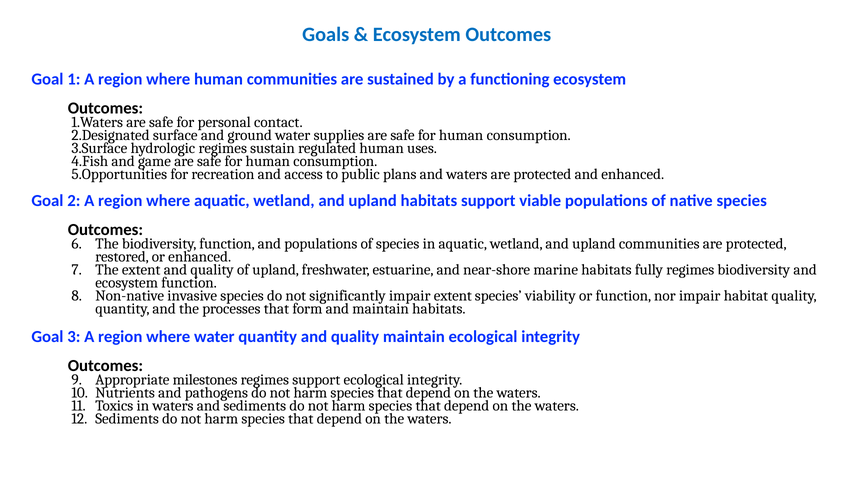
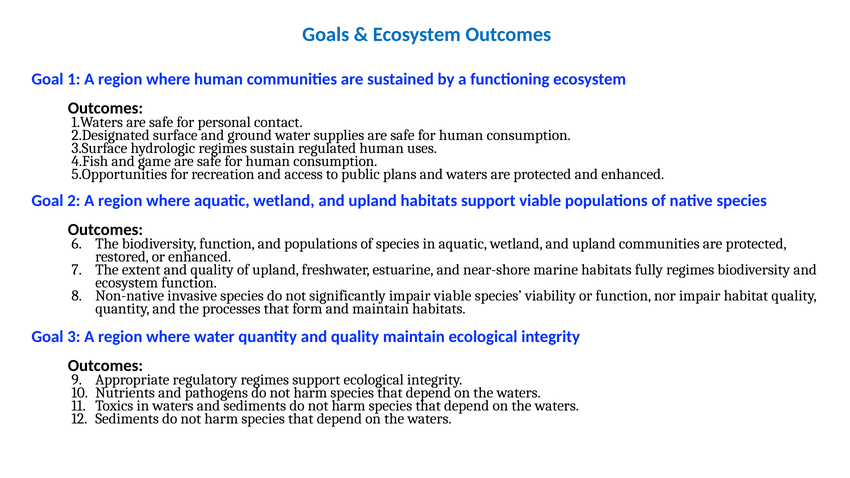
impair extent: extent -> viable
milestones: milestones -> regulatory
